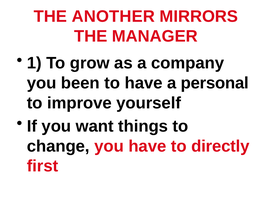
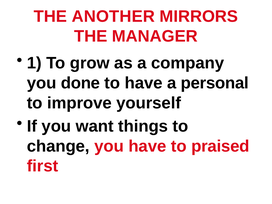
been: been -> done
directly: directly -> praised
